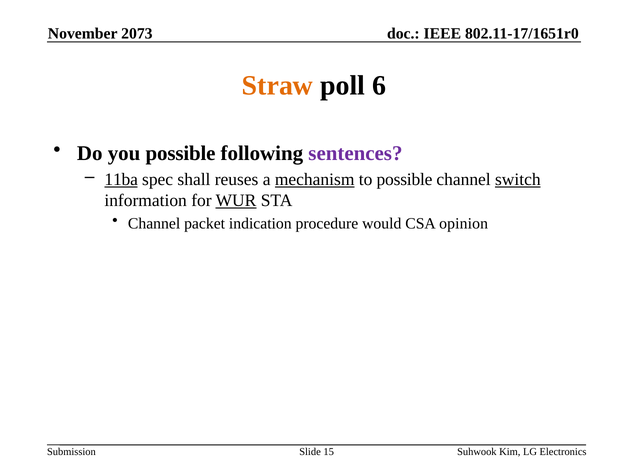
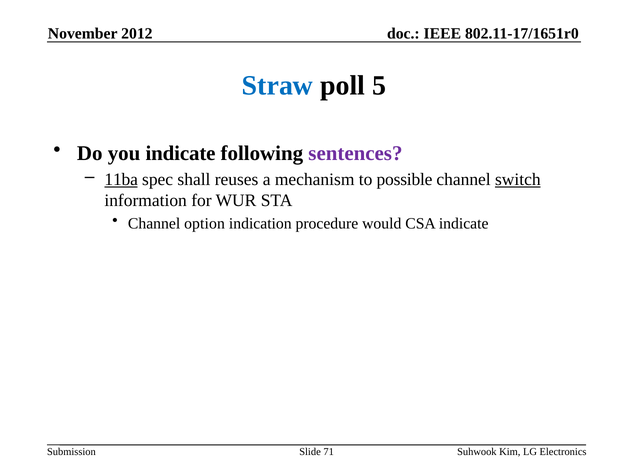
2073: 2073 -> 2012
Straw colour: orange -> blue
6: 6 -> 5
you possible: possible -> indicate
mechanism underline: present -> none
WUR underline: present -> none
packet: packet -> option
CSA opinion: opinion -> indicate
15: 15 -> 71
